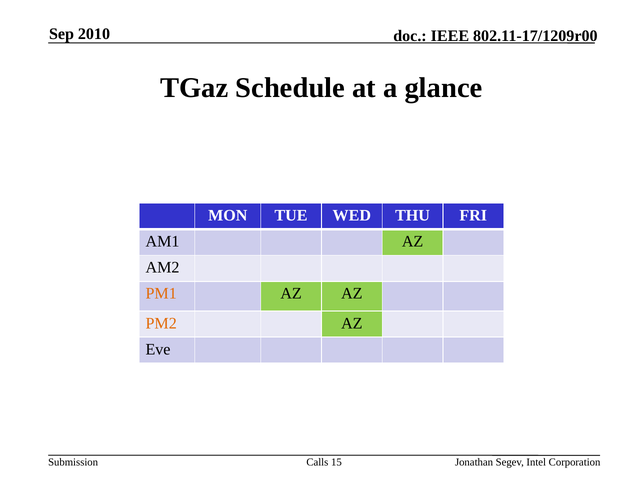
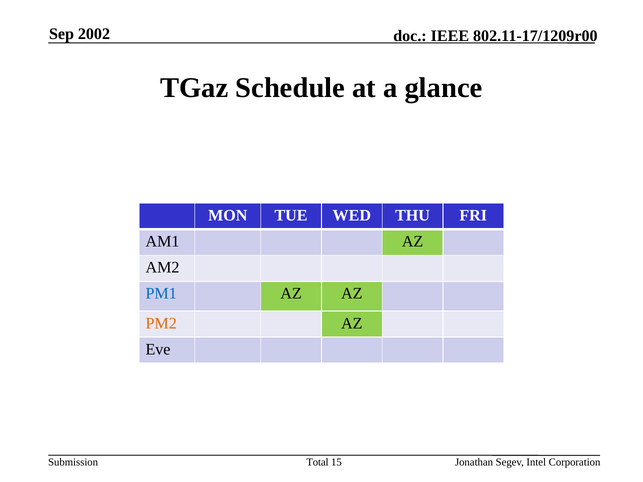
2010: 2010 -> 2002
PM1 colour: orange -> blue
Calls: Calls -> Total
